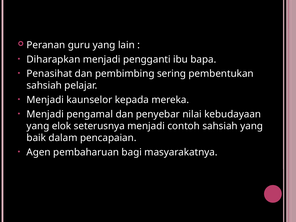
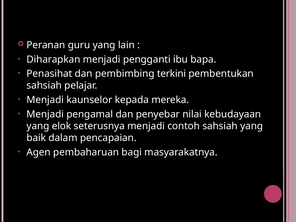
sering: sering -> terkini
